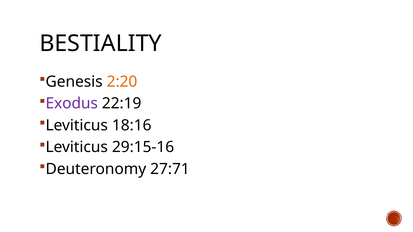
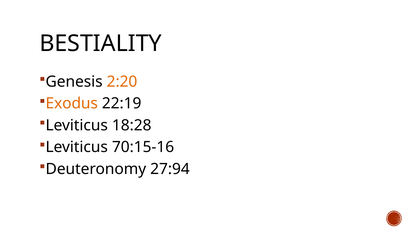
Exodus colour: purple -> orange
18:16: 18:16 -> 18:28
29:15-16: 29:15-16 -> 70:15-16
27:71: 27:71 -> 27:94
